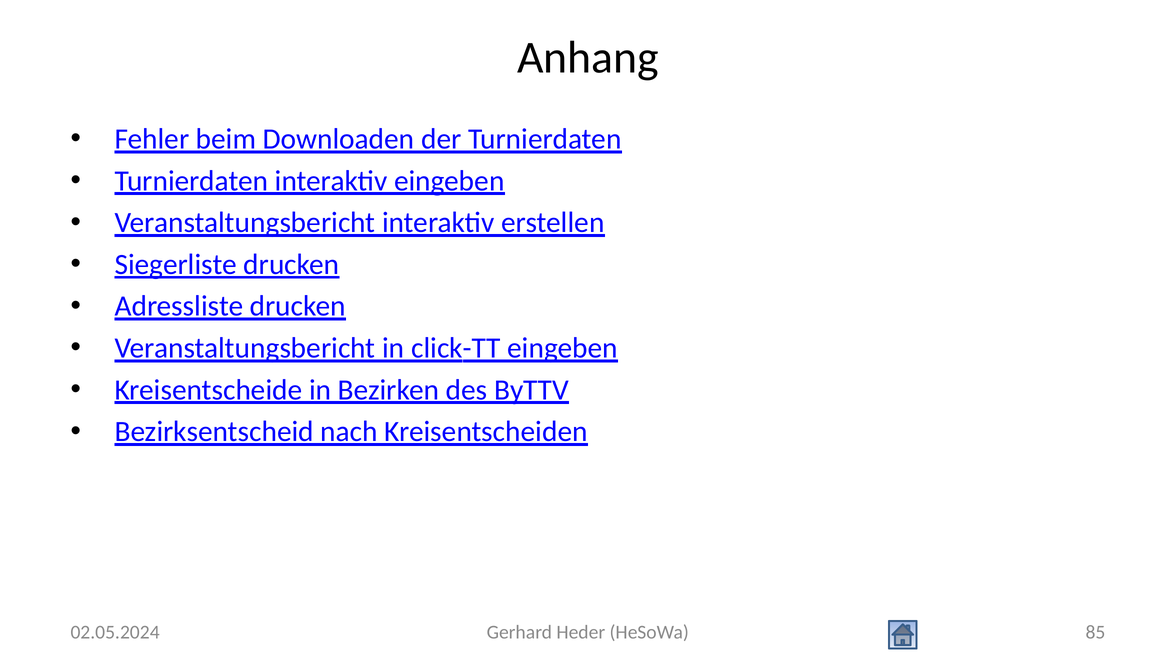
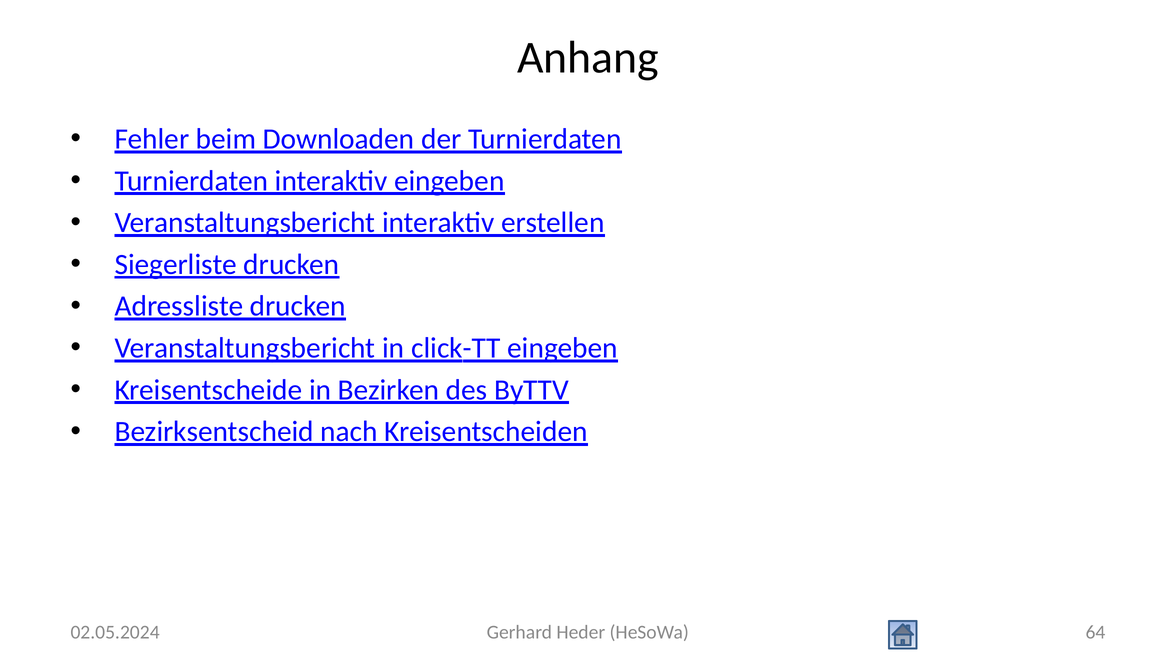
85: 85 -> 64
